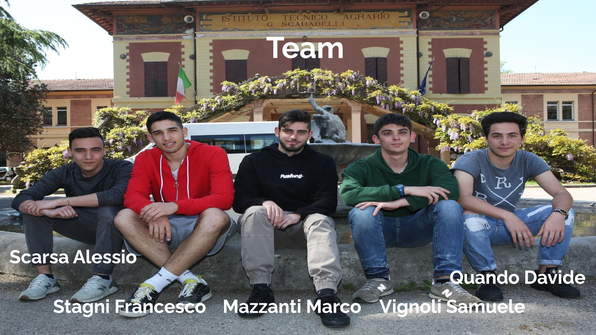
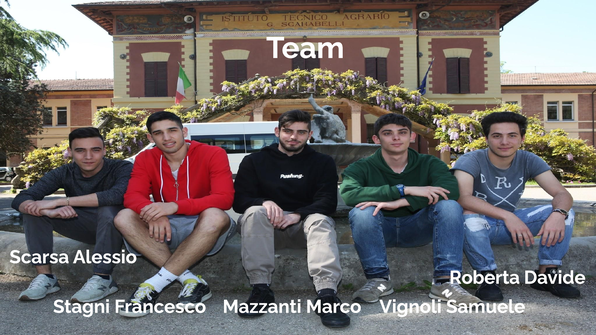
Quando: Quando -> Roberta
